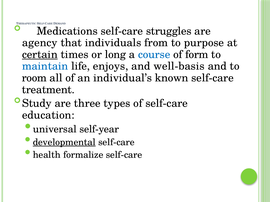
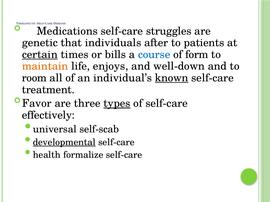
agency: agency -> genetic
from: from -> after
purpose: purpose -> patients
long: long -> bills
maintain colour: blue -> orange
well-basis: well-basis -> well-down
known underline: none -> present
Study: Study -> Favor
types underline: none -> present
education: education -> effectively
self-year: self-year -> self-scab
